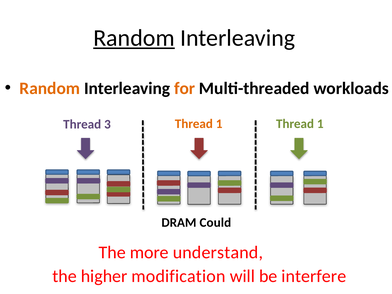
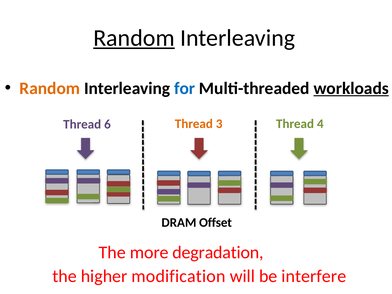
for colour: orange -> blue
workloads underline: none -> present
3: 3 -> 6
1 at (219, 124): 1 -> 3
1 at (320, 124): 1 -> 4
Could: Could -> Offset
understand: understand -> degradation
